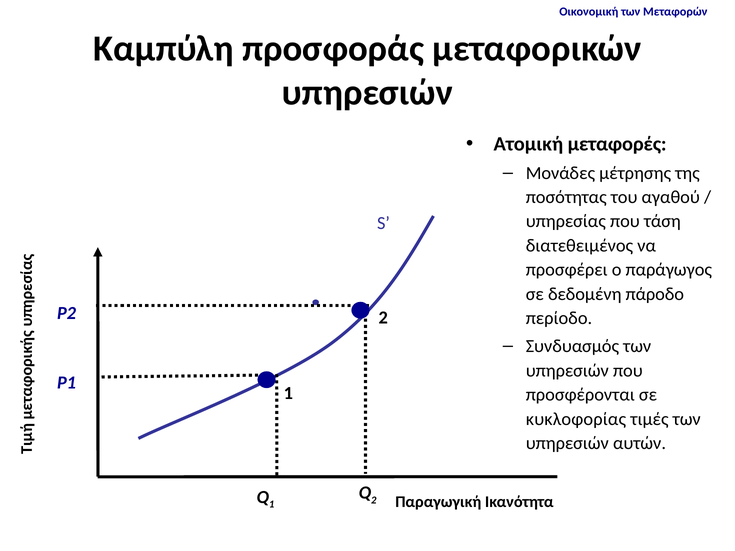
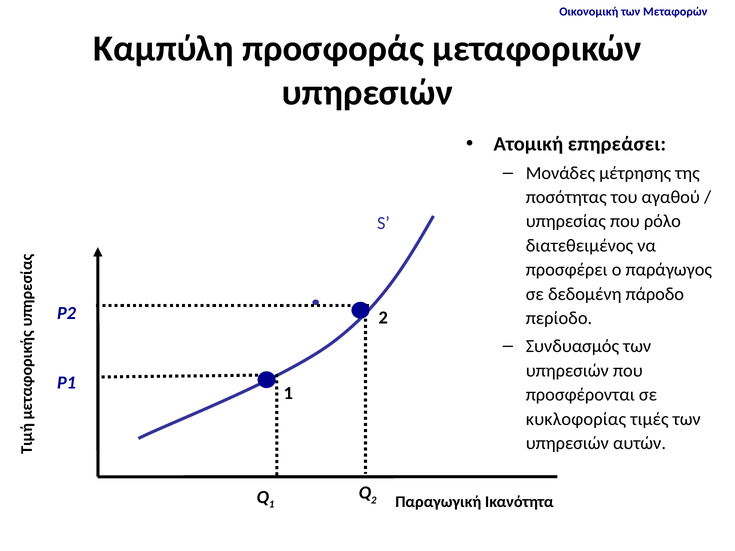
μεταφορές: μεταφορές -> επηρεάσει
τάση: τάση -> ρόλο
